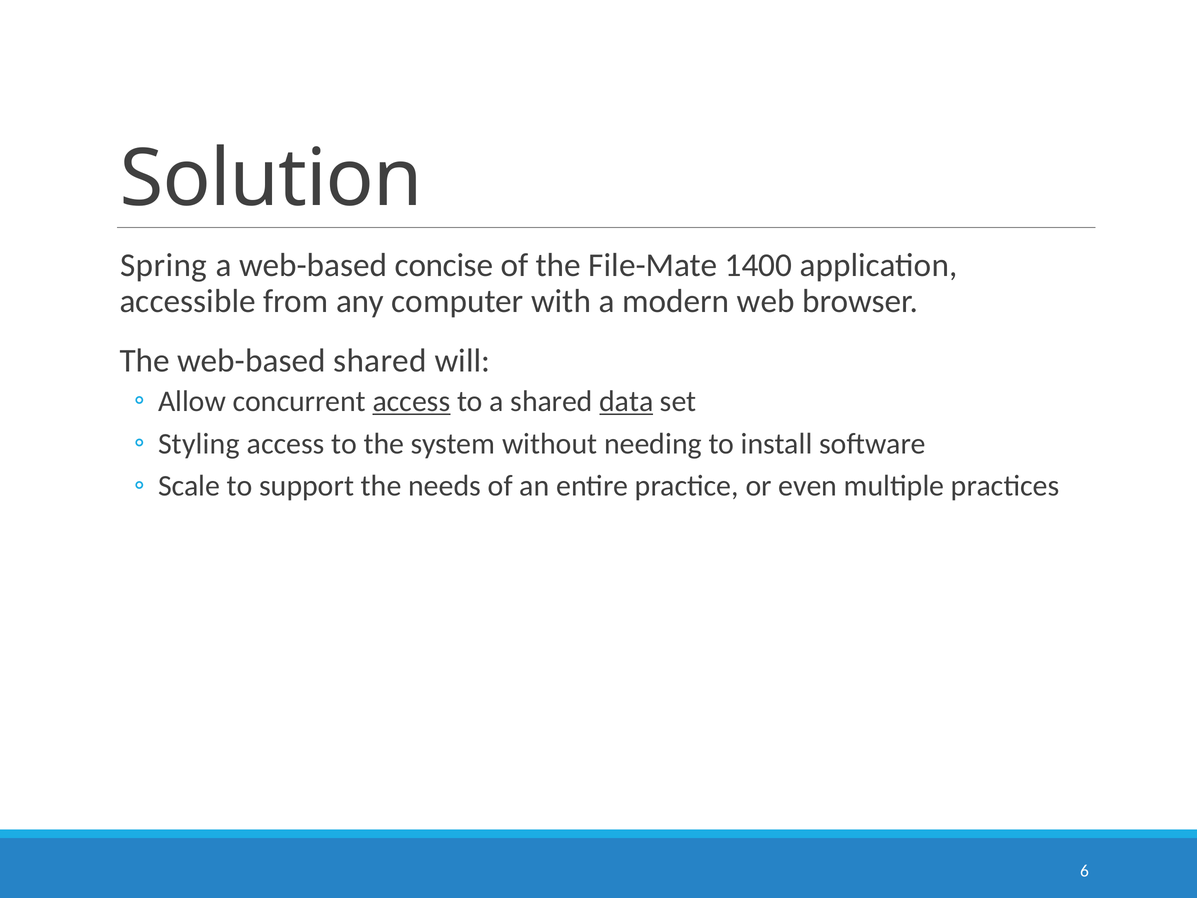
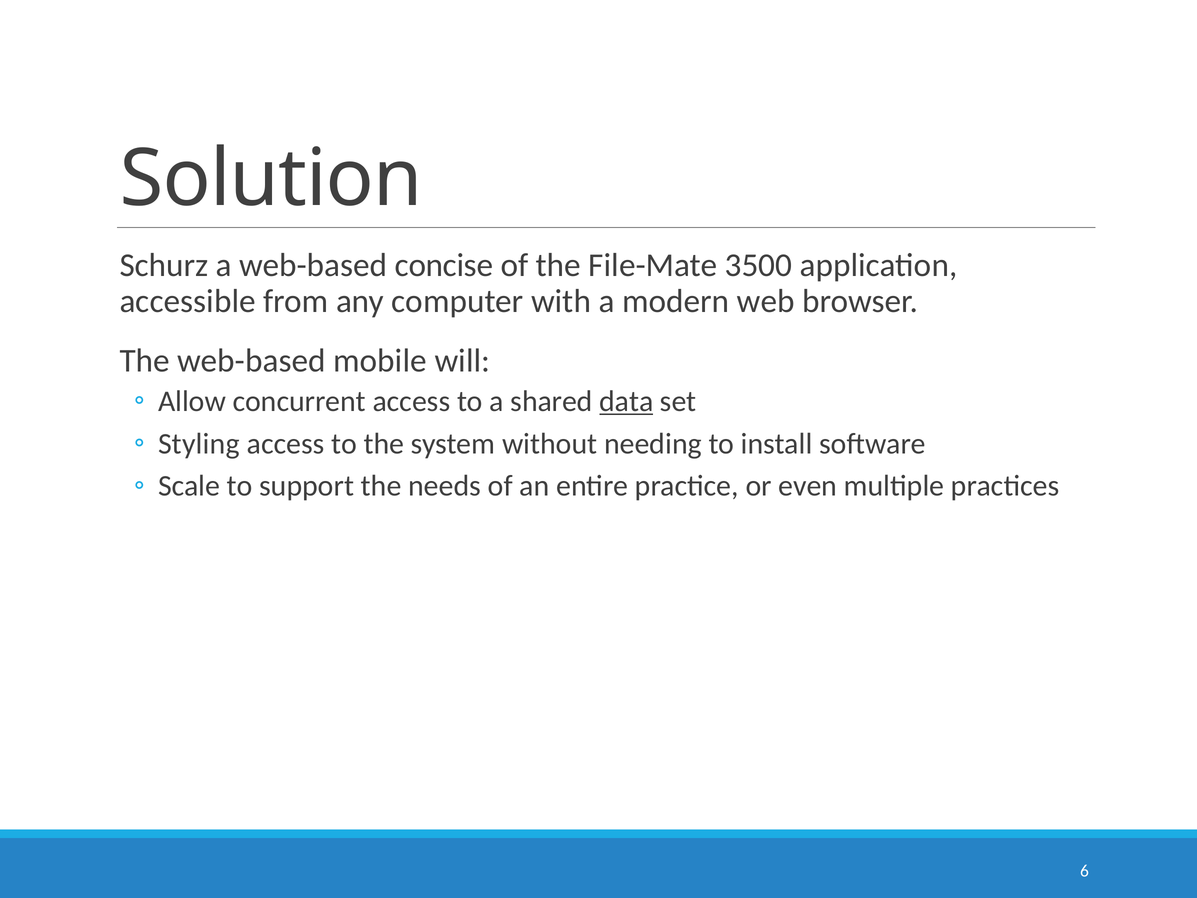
Spring: Spring -> Schurz
1400: 1400 -> 3500
web-based shared: shared -> mobile
access at (411, 401) underline: present -> none
